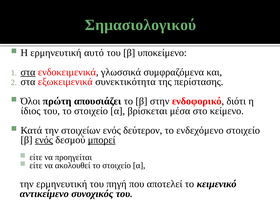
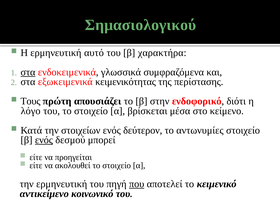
υποκείμενο: υποκείμενο -> χαρακτήρα
συνεκτικότητα: συνεκτικότητα -> κειμενικότητας
Όλοι: Όλοι -> Τους
ίδιος: ίδιος -> λόγο
ενδεχόμενο: ενδεχόμενο -> αντωνυμίες
μπορεί underline: present -> none
που underline: none -> present
συνοχικός: συνοχικός -> κοινωνικό
